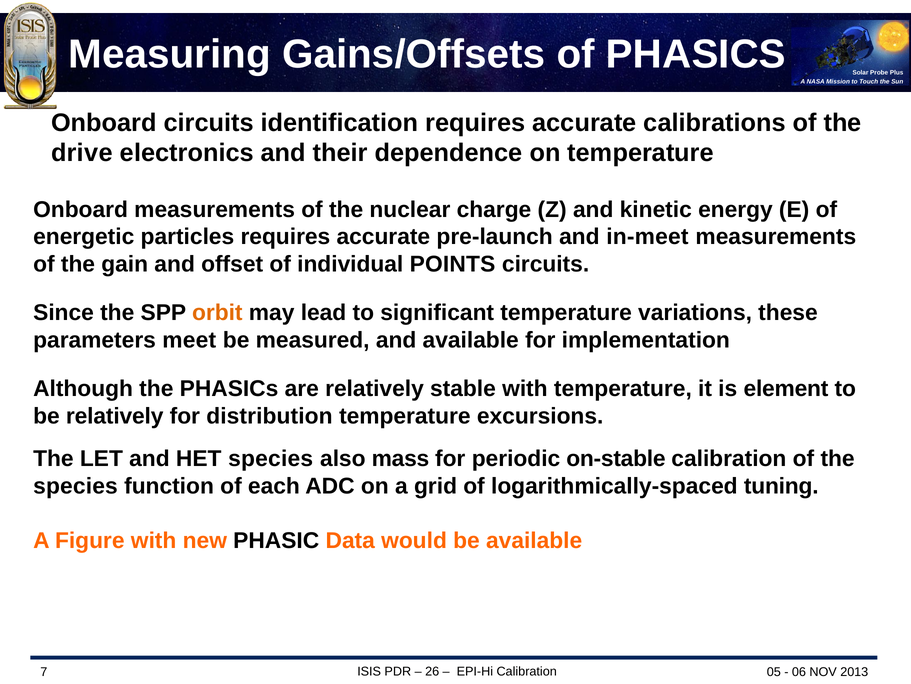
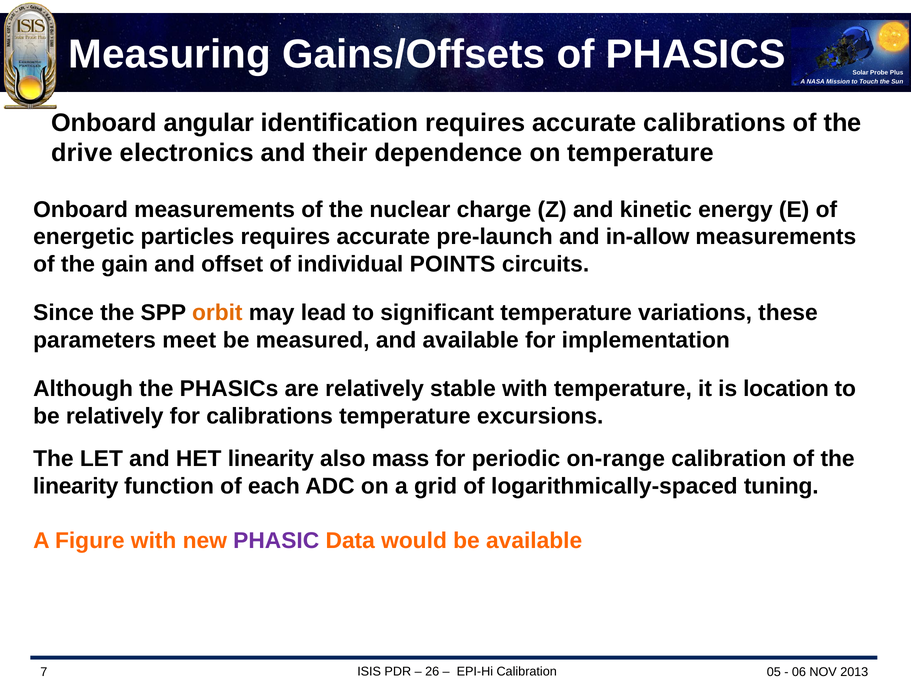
Onboard circuits: circuits -> angular
in-meet: in-meet -> in-allow
element: element -> location
for distribution: distribution -> calibrations
HET species: species -> linearity
on-stable: on-stable -> on-range
species at (75, 486): species -> linearity
PHASIC colour: black -> purple
